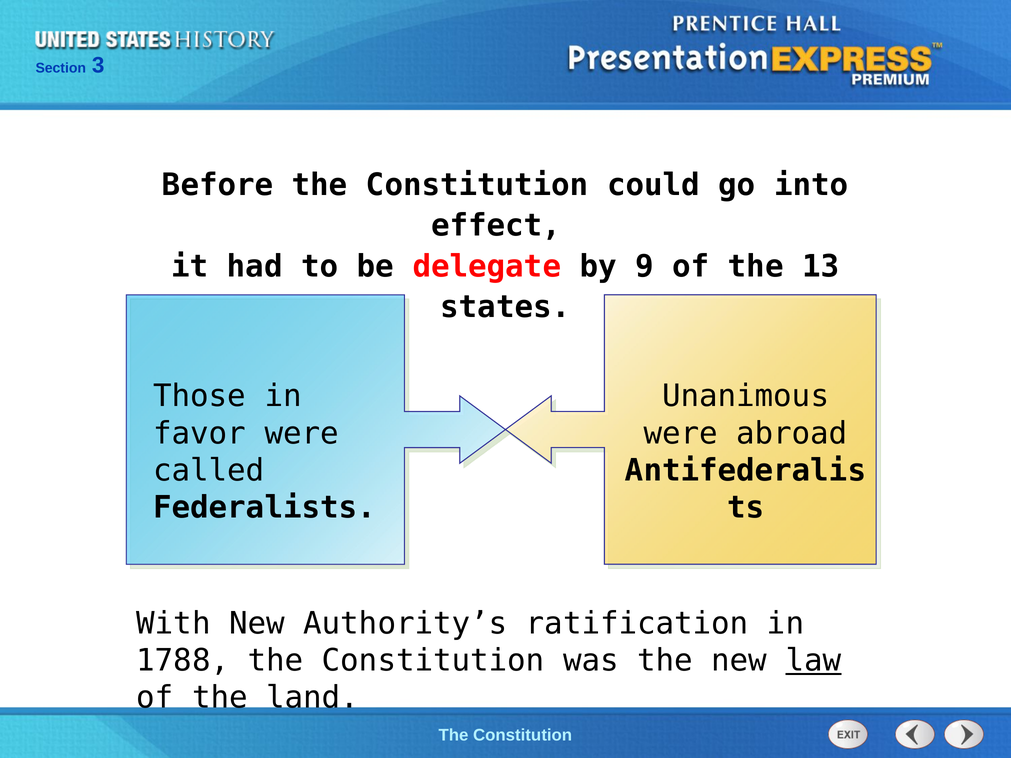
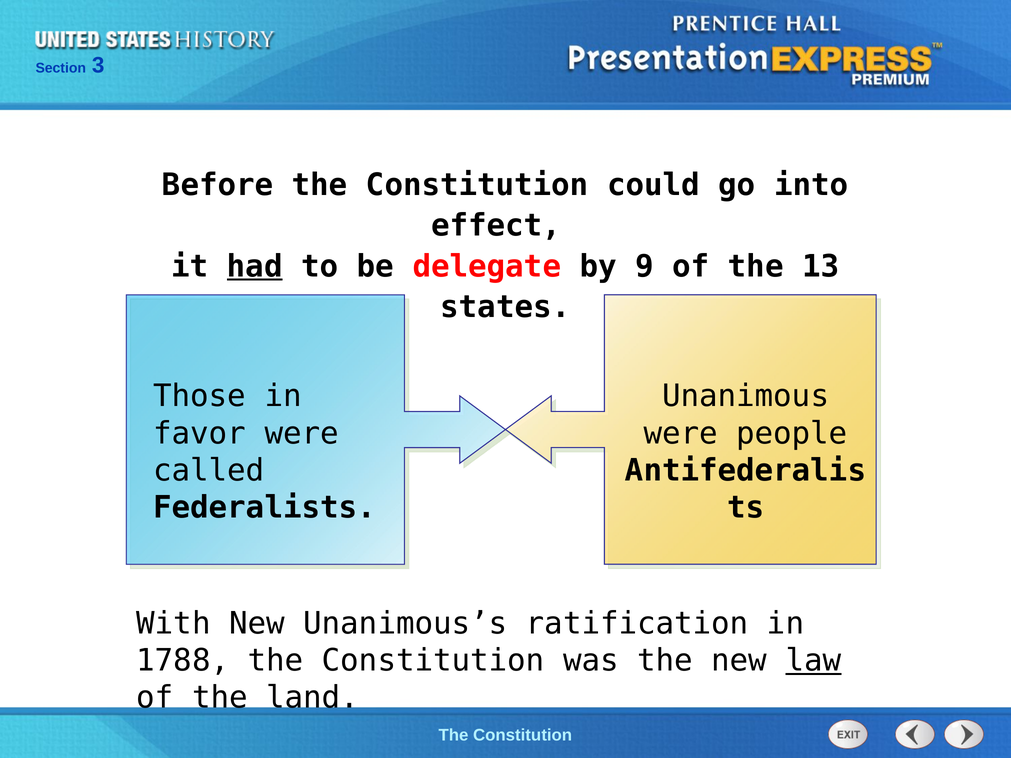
had underline: none -> present
abroad: abroad -> people
Authority’s: Authority’s -> Unanimous’s
